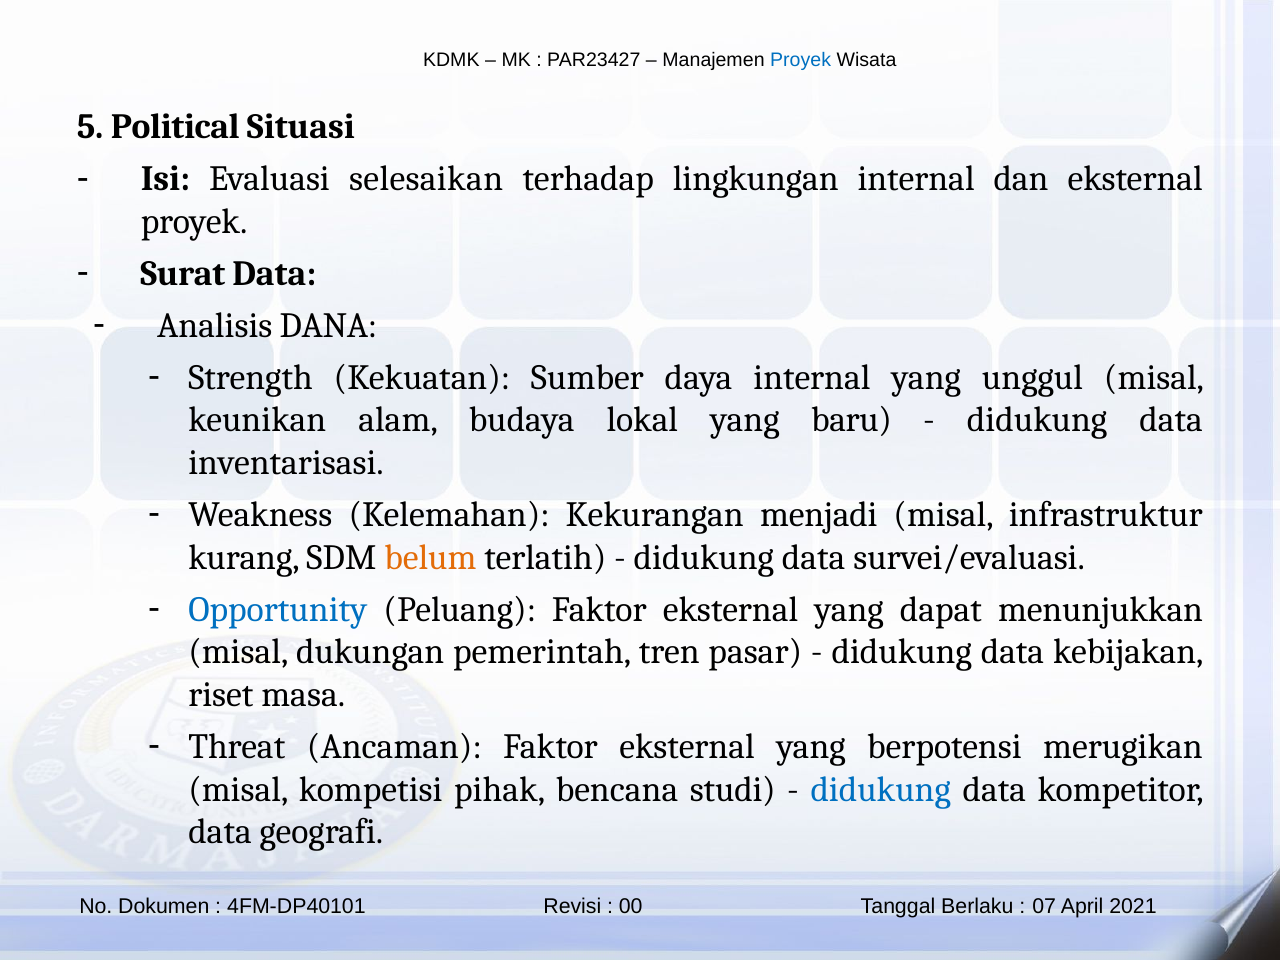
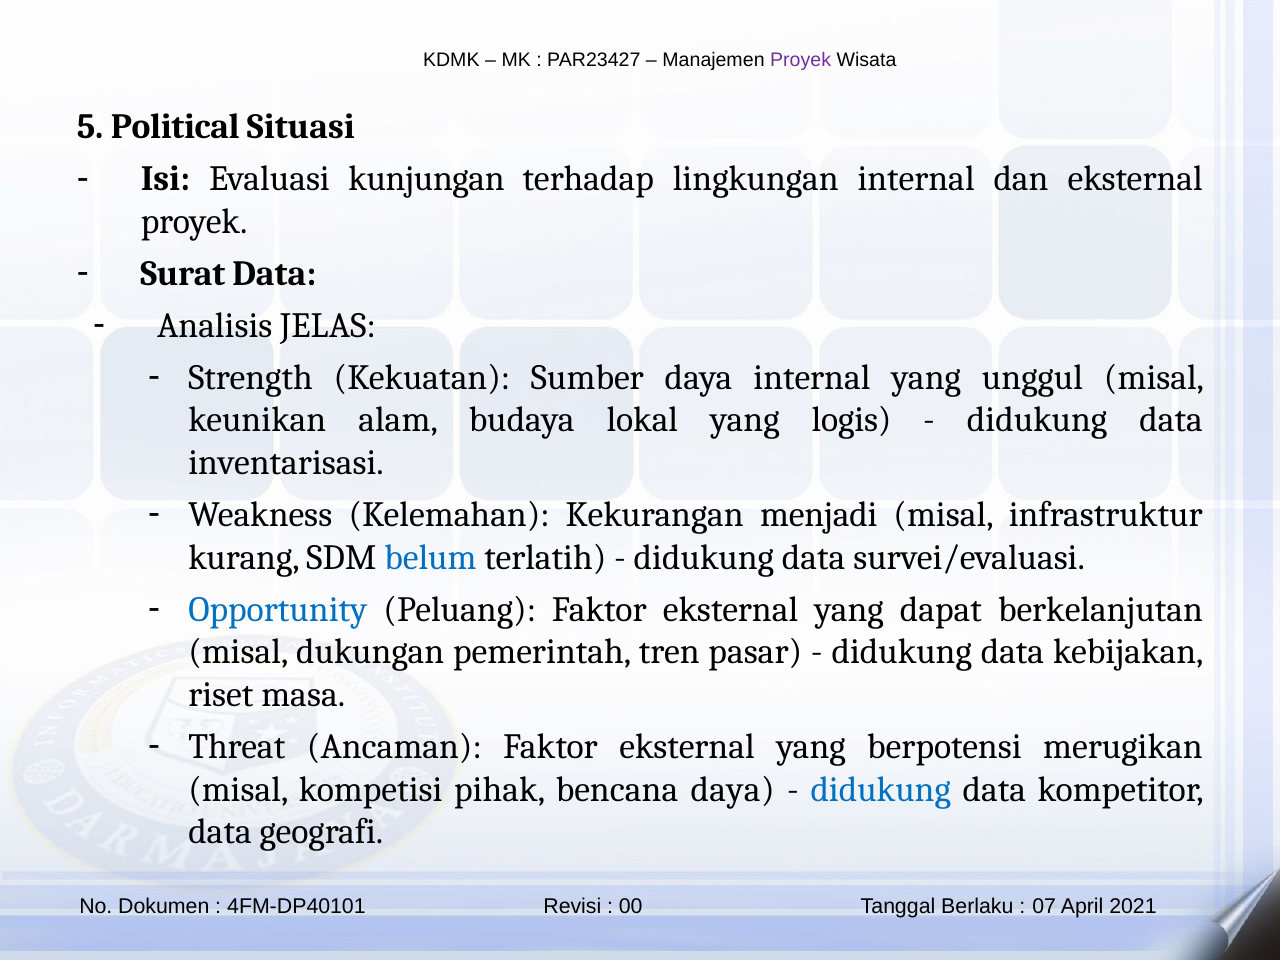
Proyek at (801, 60) colour: blue -> purple
selesaikan: selesaikan -> kunjungan
DANA: DANA -> JELAS
baru: baru -> logis
belum colour: orange -> blue
menunjukkan: menunjukkan -> berkelanjutan
bencana studi: studi -> daya
